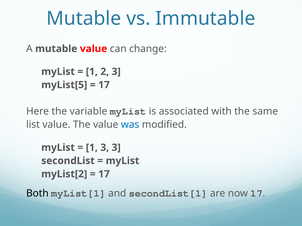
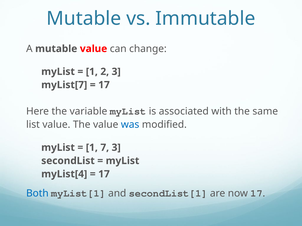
myList[5: myList[5 -> myList[7
1 3: 3 -> 7
myList[2: myList[2 -> myList[4
Both colour: black -> blue
